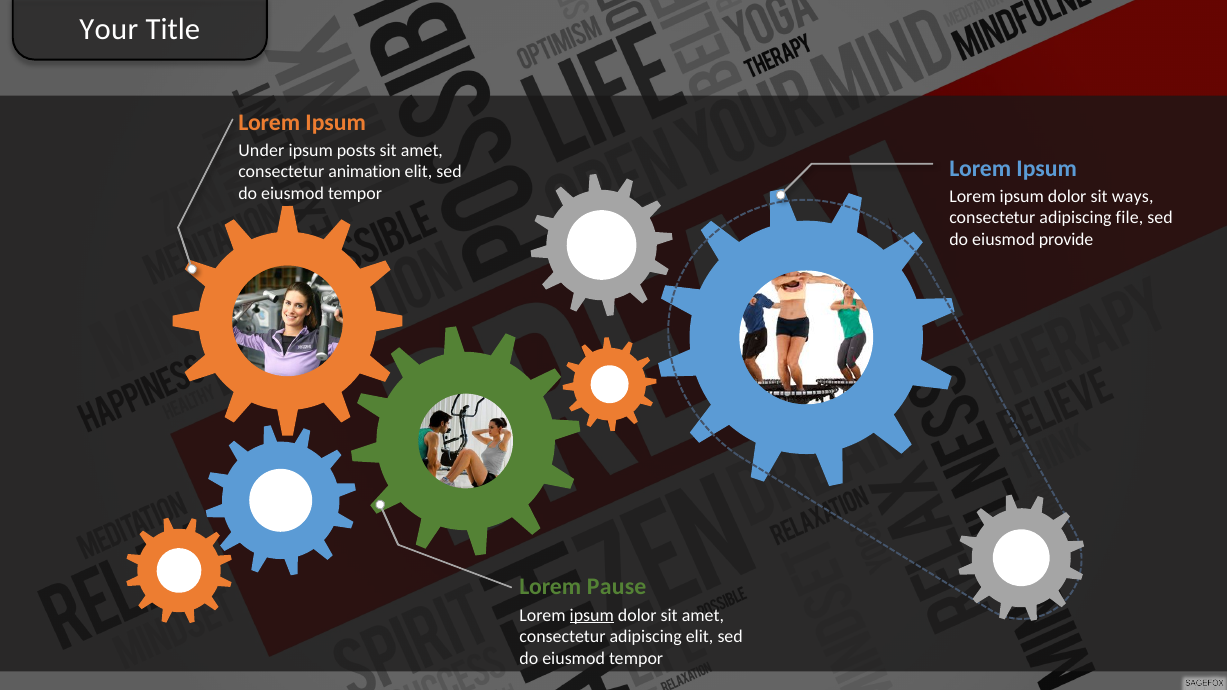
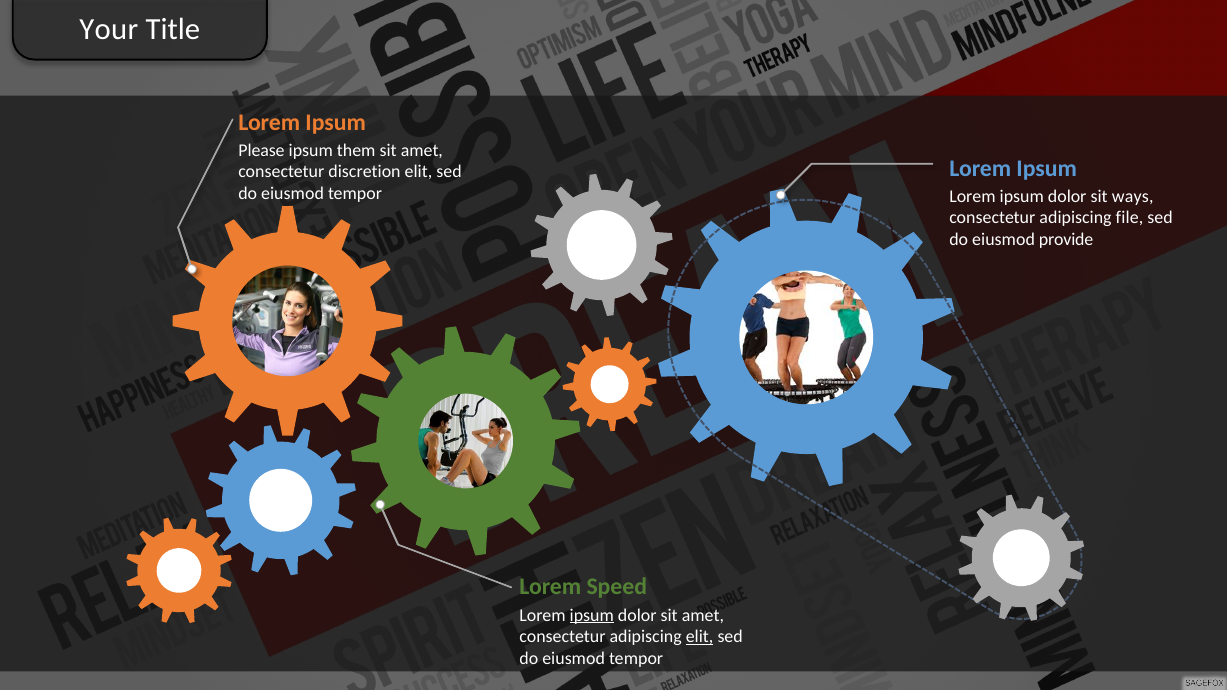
Under: Under -> Please
posts: posts -> them
animation: animation -> discretion
Pause: Pause -> Speed
elit at (700, 637) underline: none -> present
